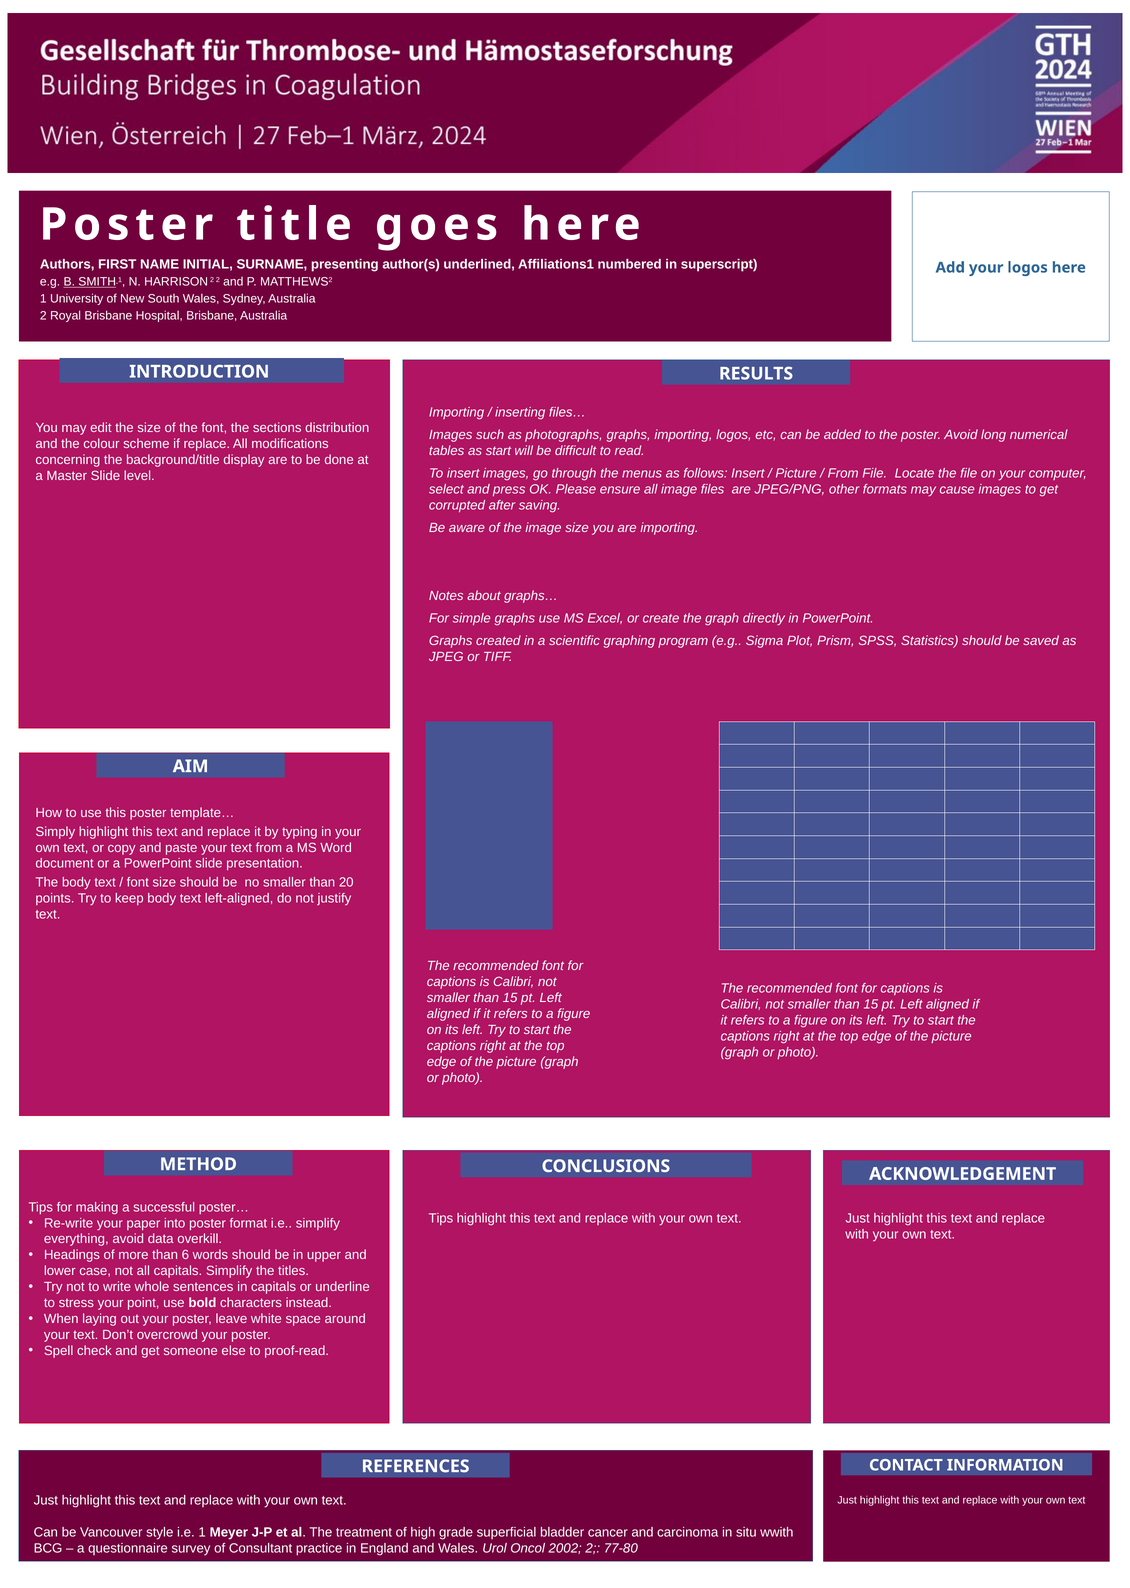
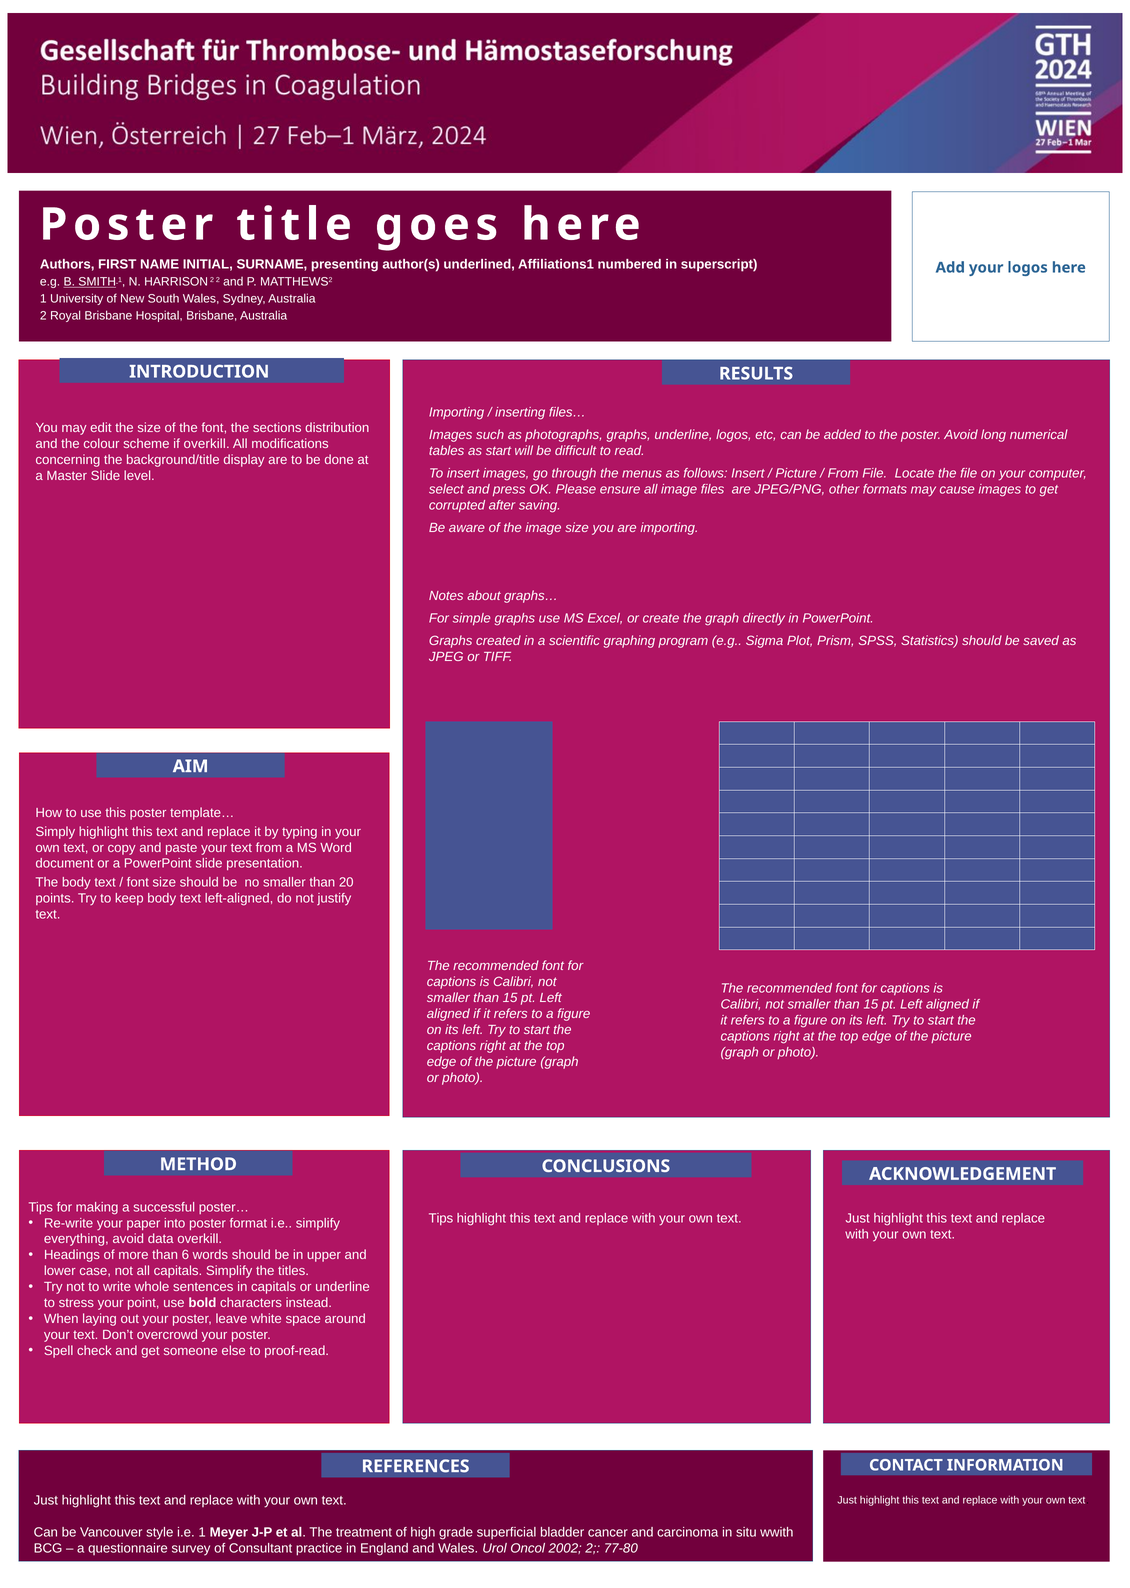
graphs importing: importing -> underline
if replace: replace -> overkill
